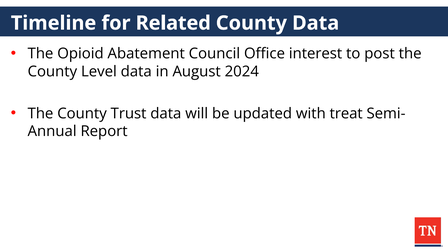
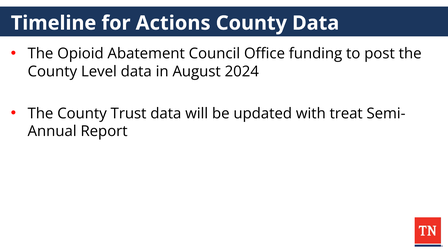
Related: Related -> Actions
interest: interest -> funding
